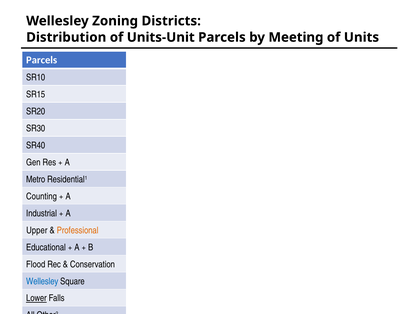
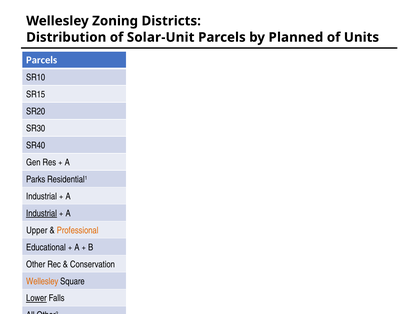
Units-Unit: Units-Unit -> Solar-Unit
Meeting: Meeting -> Planned
Metro: Metro -> Parks
Counting at (42, 196): Counting -> Industrial
Industrial at (42, 213) underline: none -> present
Flood: Flood -> Other
Wellesley at (42, 281) colour: blue -> orange
